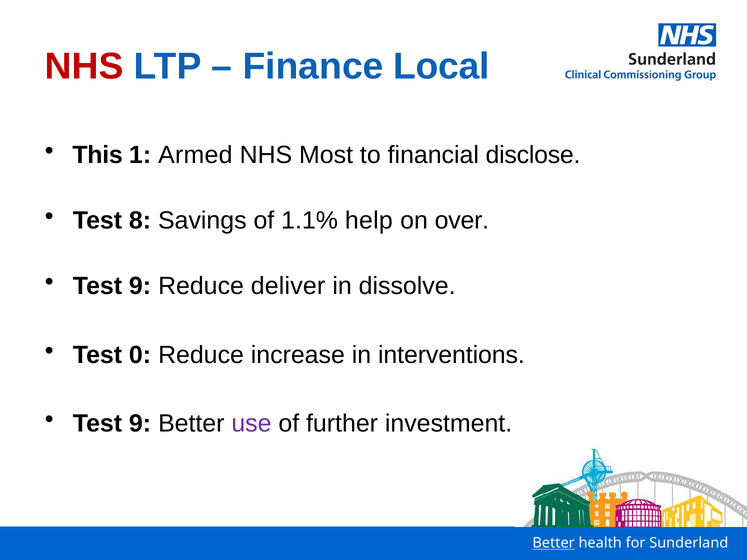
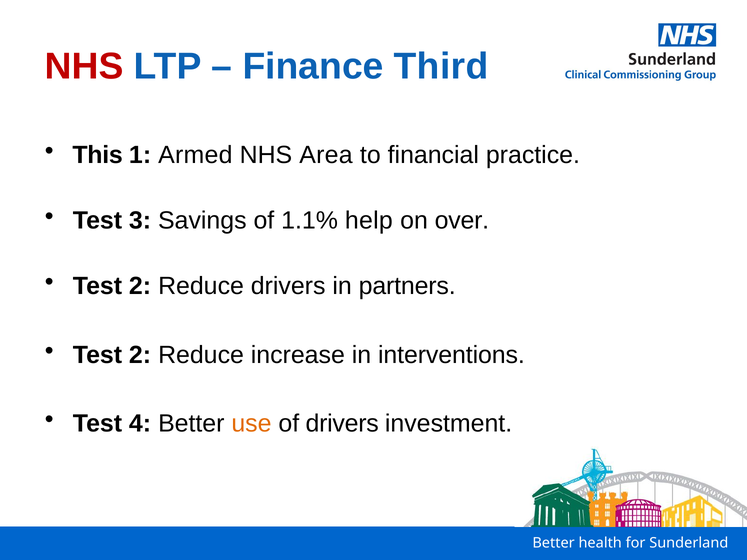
Local: Local -> Third
Most: Most -> Area
disclose: disclose -> practice
8: 8 -> 3
9 at (140, 286): 9 -> 2
Reduce deliver: deliver -> drivers
dissolve: dissolve -> partners
0 at (140, 355): 0 -> 2
9 at (140, 424): 9 -> 4
use colour: purple -> orange
of further: further -> drivers
Better at (554, 543) underline: present -> none
